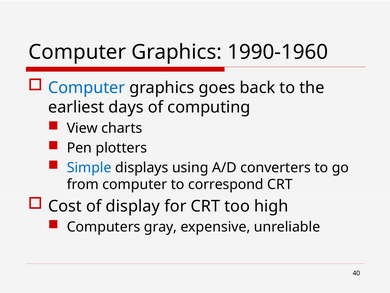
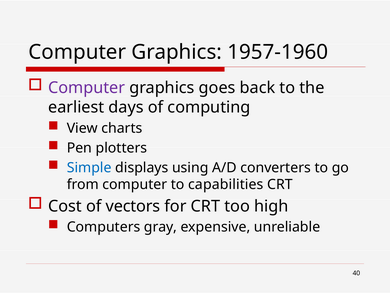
1990-1960: 1990-1960 -> 1957-1960
Computer at (87, 88) colour: blue -> purple
correspond: correspond -> capabilities
display: display -> vectors
